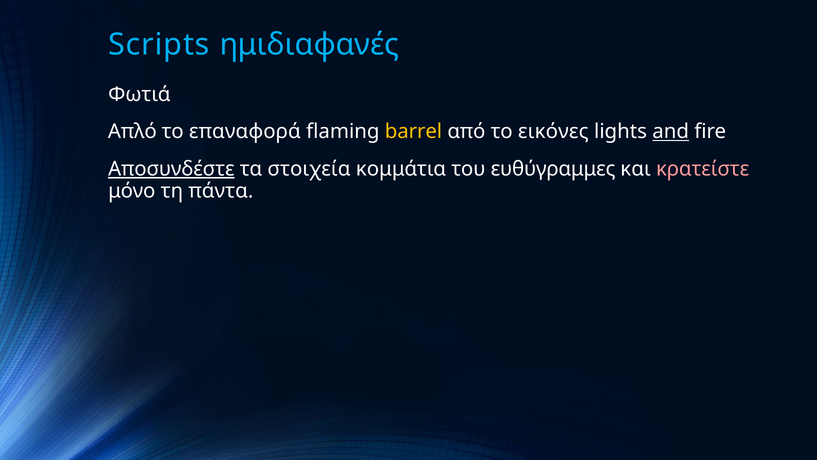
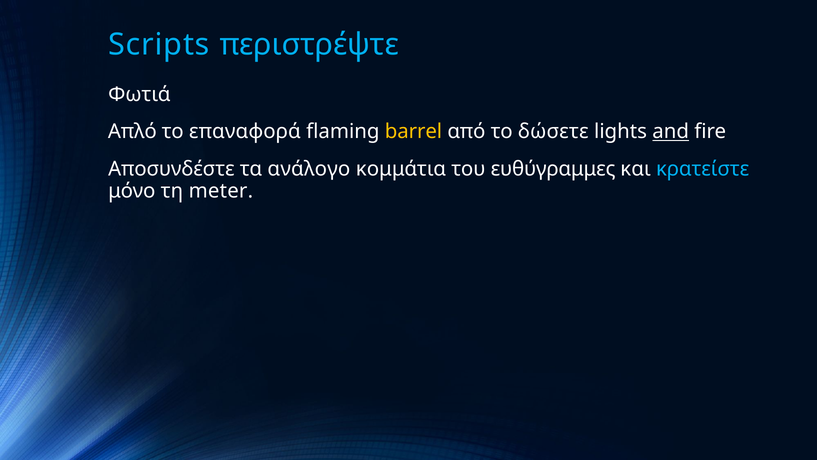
ημιδιαφανές: ημιδιαφανές -> περιστρέψτε
εικόνες: εικόνες -> δώσετε
Αποσυνδέστε underline: present -> none
στοιχεία: στοιχεία -> ανάλογο
κρατείστε colour: pink -> light blue
πάντα: πάντα -> meter
